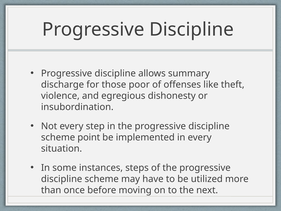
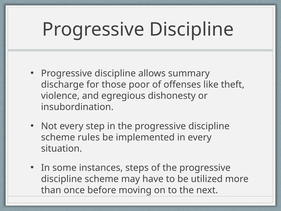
point: point -> rules
